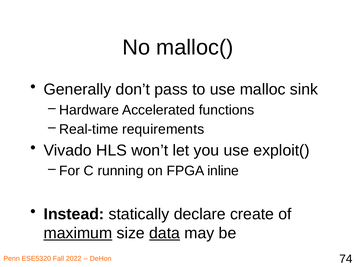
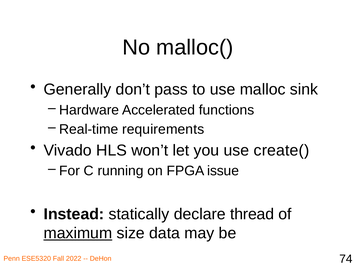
exploit(: exploit( -> create(
inline: inline -> issue
create: create -> thread
data underline: present -> none
